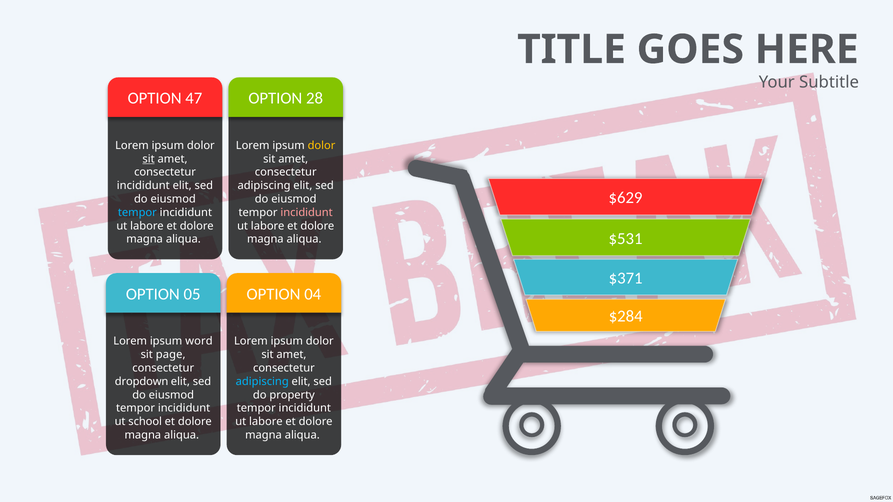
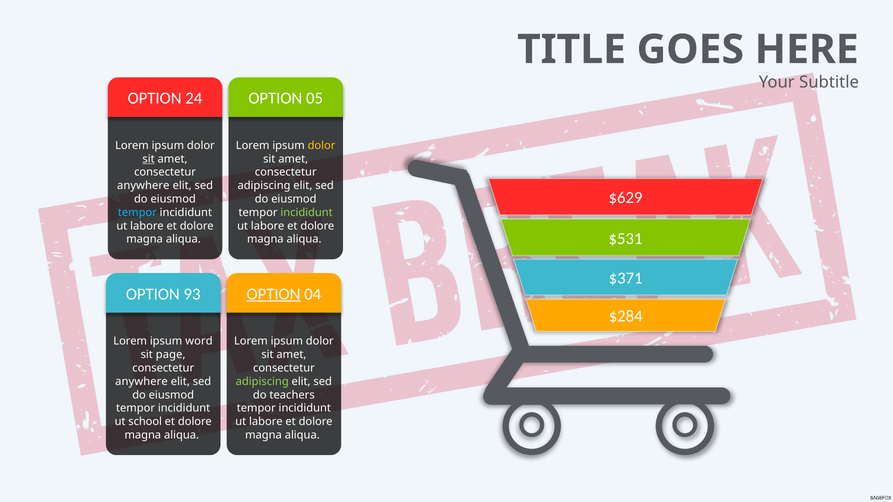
47: 47 -> 24
28: 28 -> 05
incididunt at (143, 186): incididunt -> anywhere
incididunt at (307, 213) colour: pink -> light green
05: 05 -> 93
OPTION at (274, 294) underline: none -> present
dropdown at (142, 382): dropdown -> anywhere
adipiscing at (262, 382) colour: light blue -> light green
property: property -> teachers
